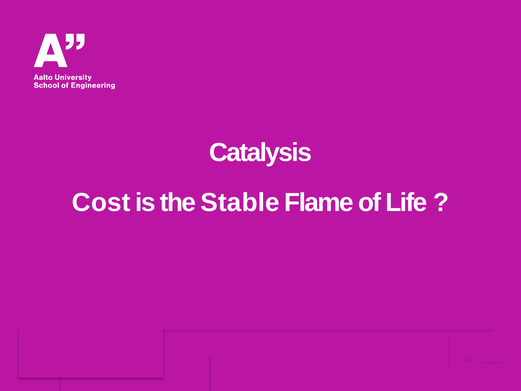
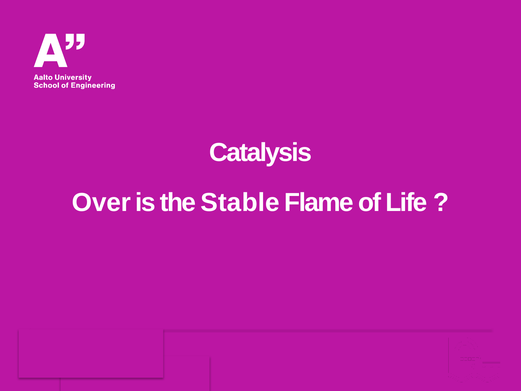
Cost: Cost -> Over
